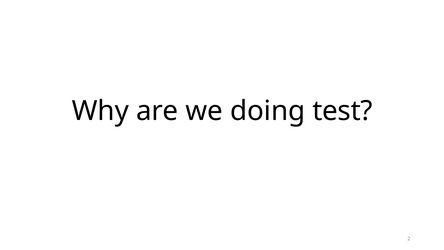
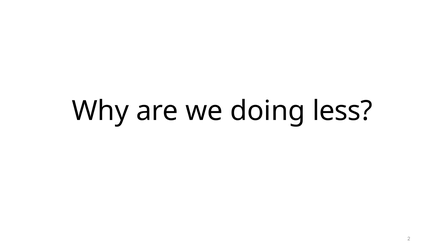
test: test -> less
